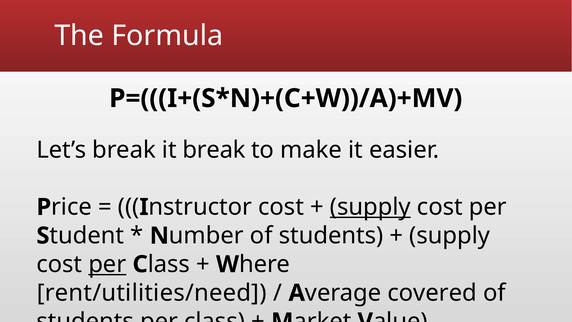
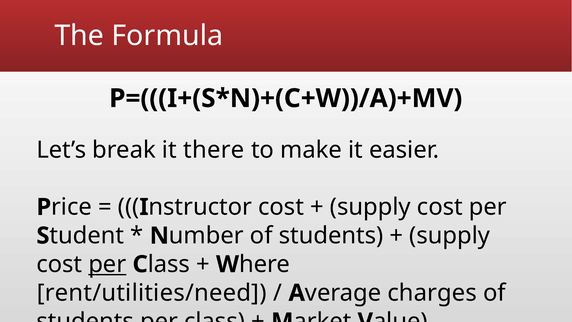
it break: break -> there
supply at (370, 207) underline: present -> none
covered: covered -> charges
